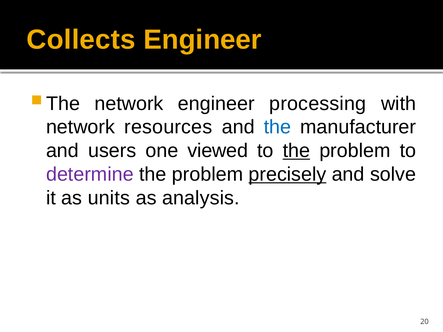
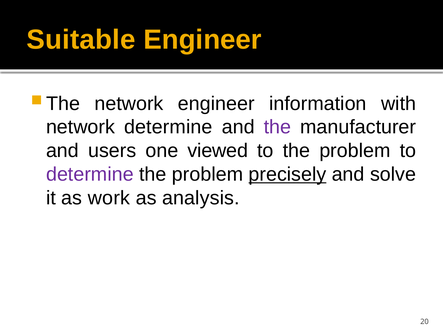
Collects: Collects -> Suitable
processing: processing -> information
network resources: resources -> determine
the at (277, 127) colour: blue -> purple
the at (296, 151) underline: present -> none
units: units -> work
